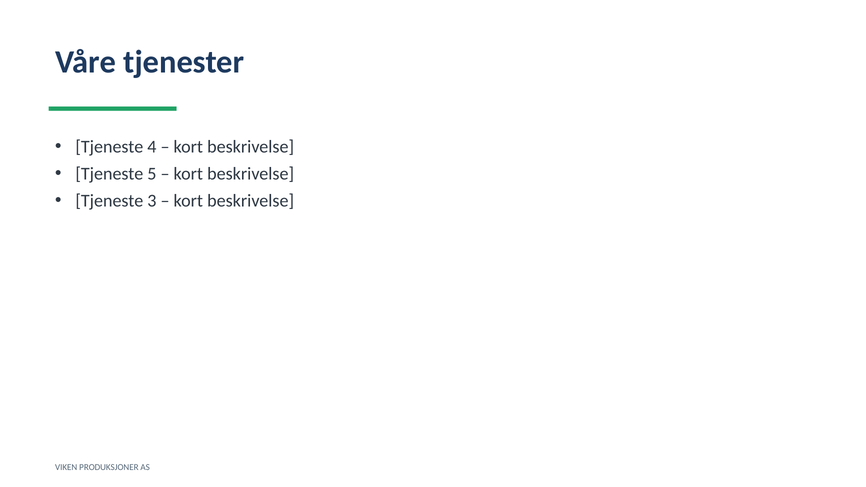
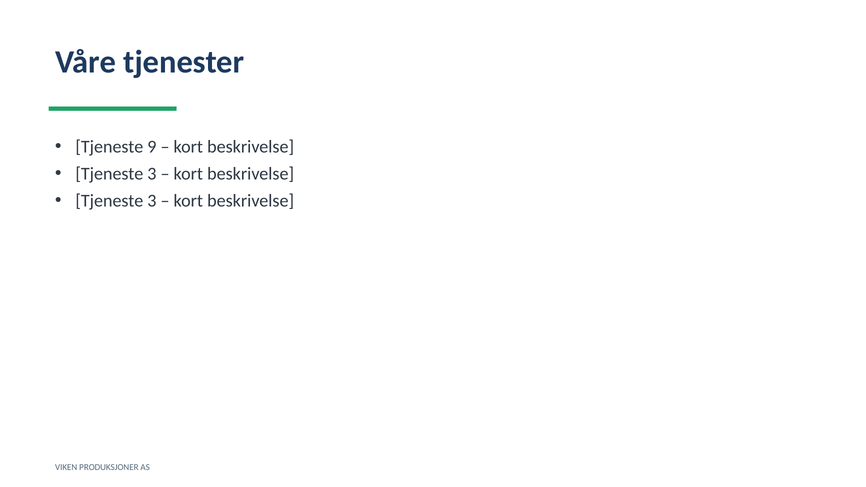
4: 4 -> 9
5 at (152, 174): 5 -> 3
